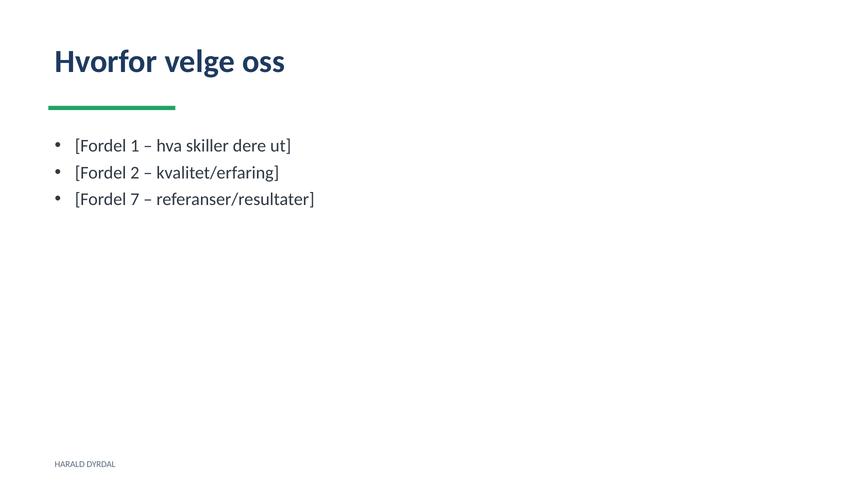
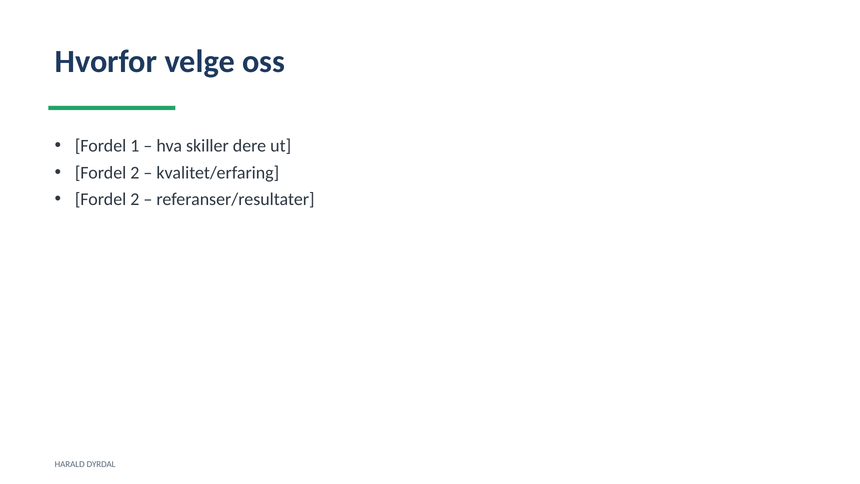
7 at (135, 199): 7 -> 2
